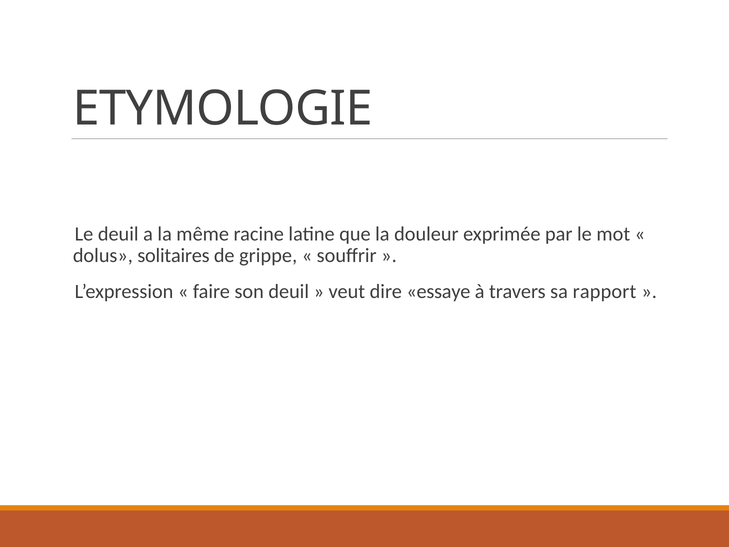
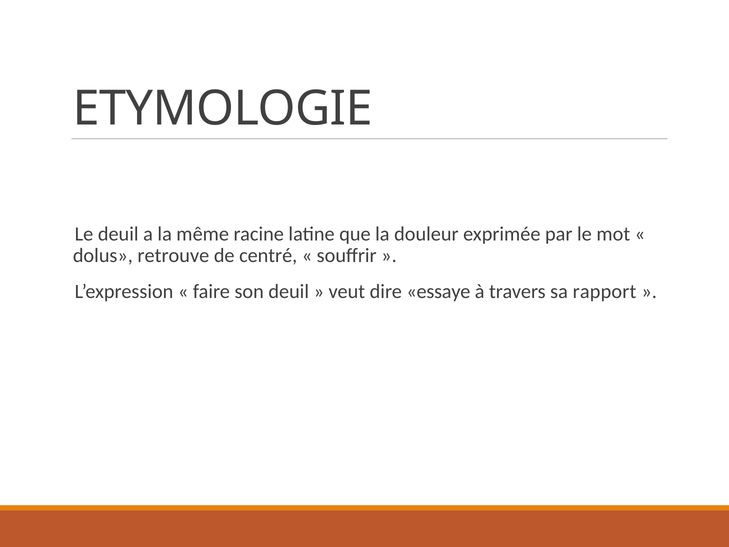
solitaires: solitaires -> retrouve
grippe: grippe -> centré
